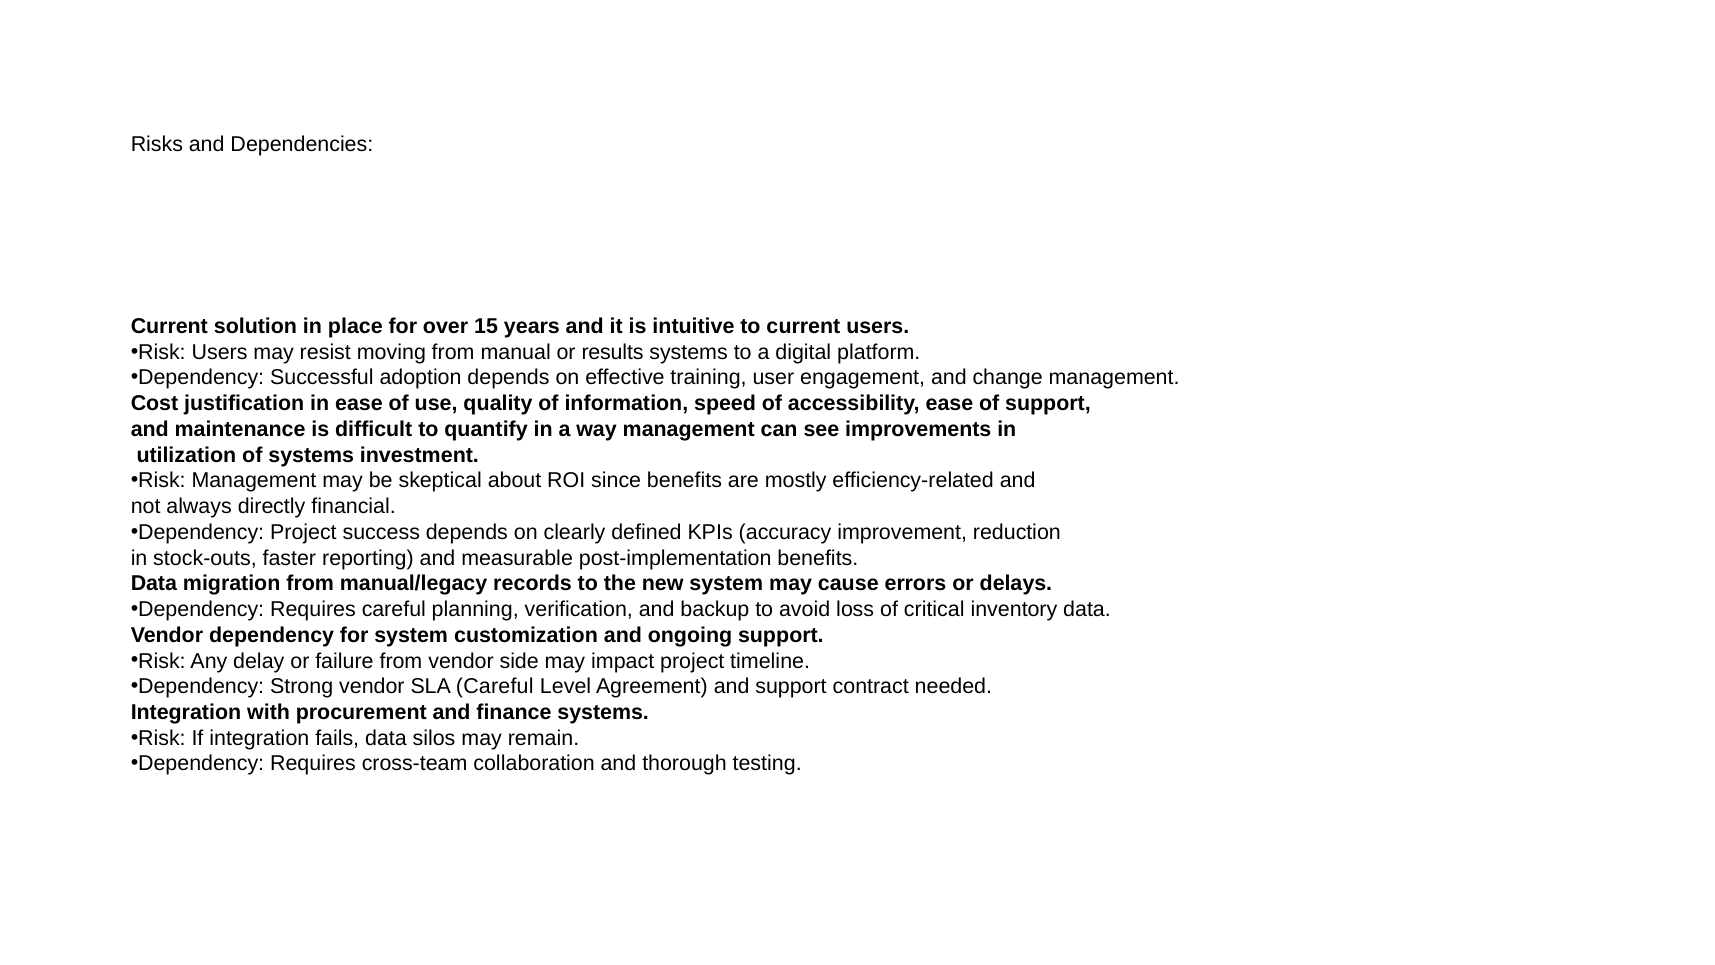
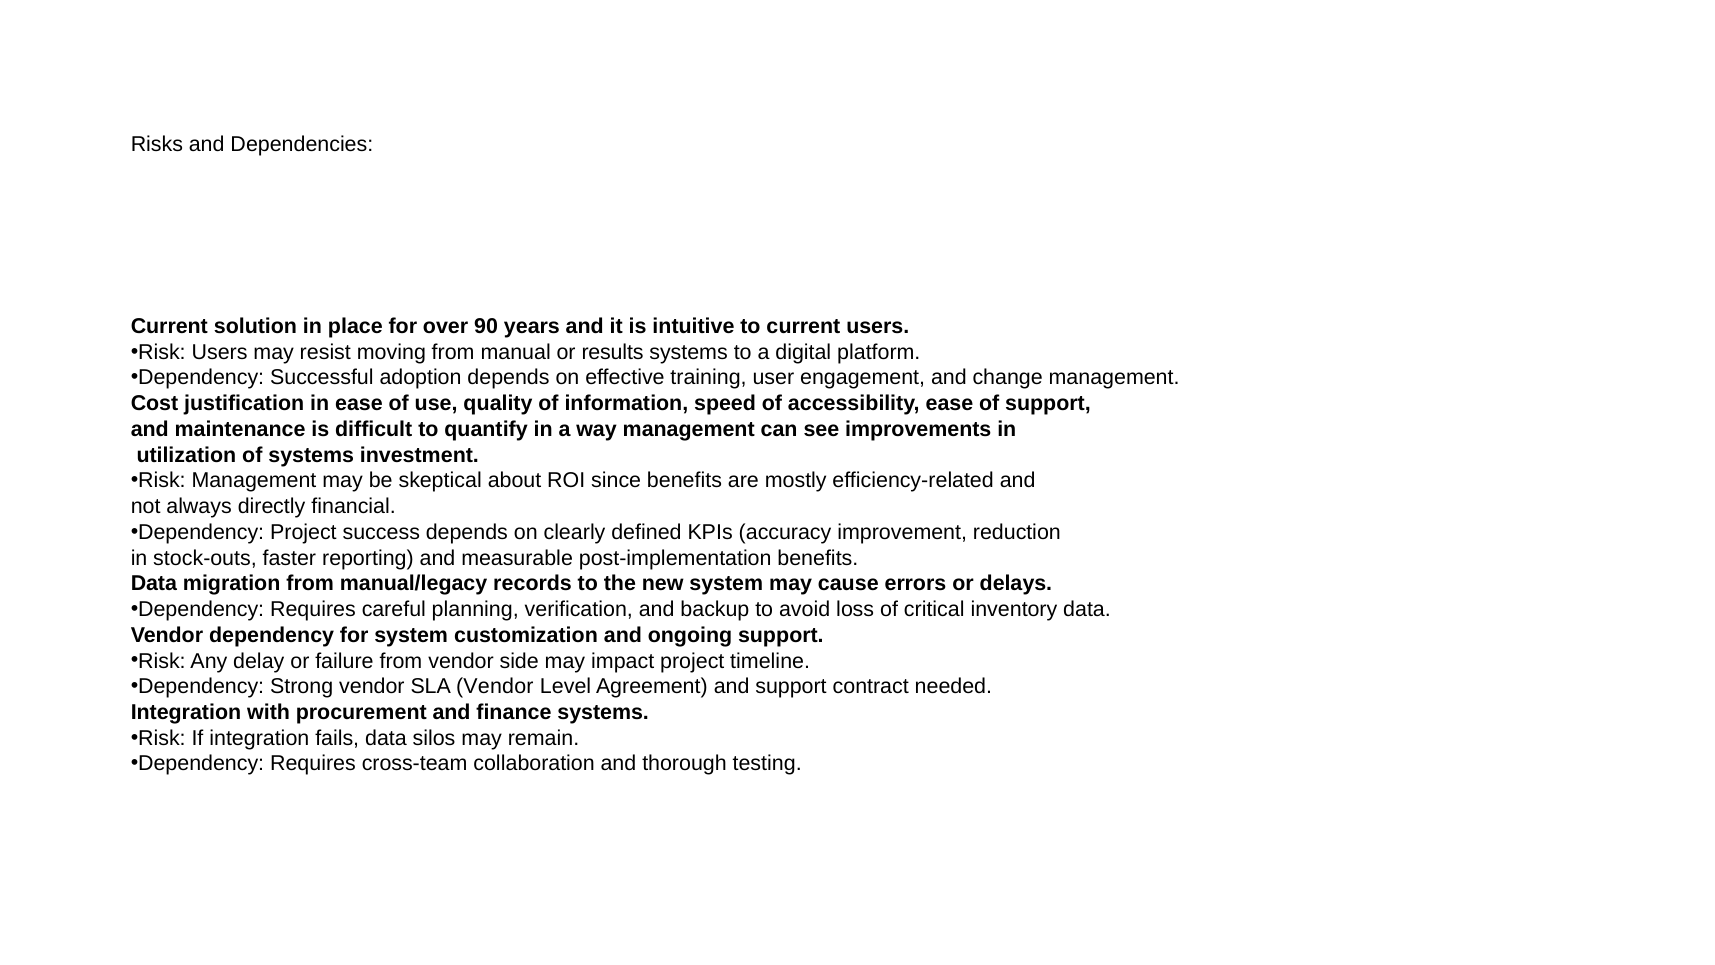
15: 15 -> 90
SLA Careful: Careful -> Vendor
